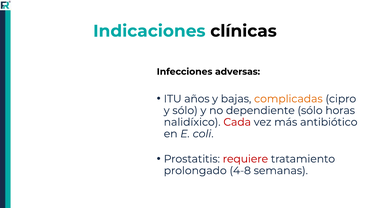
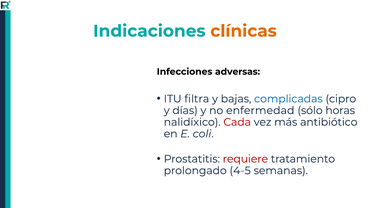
clínicas colour: black -> orange
años: años -> filtra
complicadas colour: orange -> blue
y sólo: sólo -> días
dependiente: dependiente -> enfermedad
4-8: 4-8 -> 4-5
